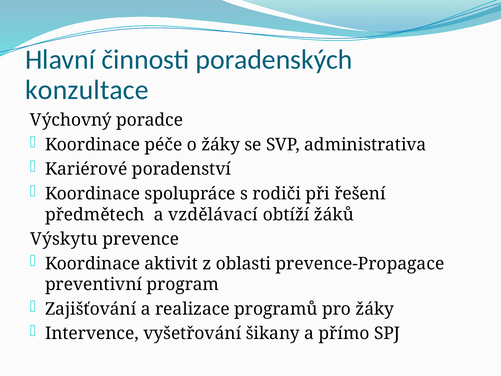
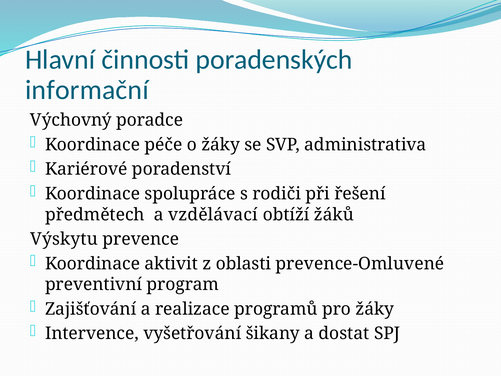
konzultace: konzultace -> informační
prevence-Propagace: prevence-Propagace -> prevence-Omluvené
přímo: přímo -> dostat
